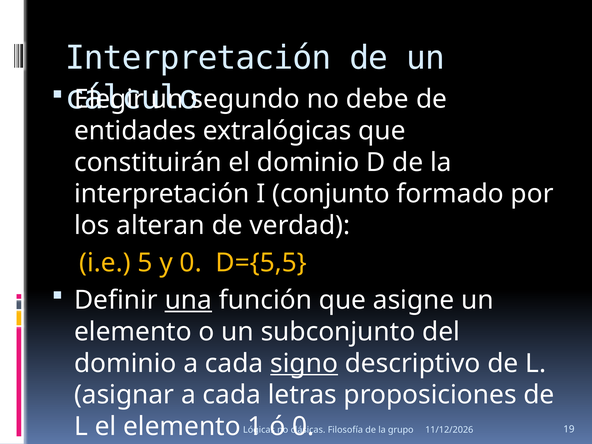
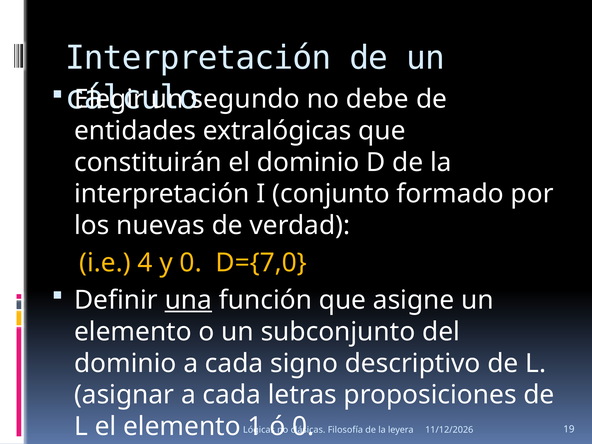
alteran: alteran -> nuevas
5: 5 -> 4
D={5,5: D={5,5 -> D={7,0
signo underline: present -> none
grupo: grupo -> leyera
